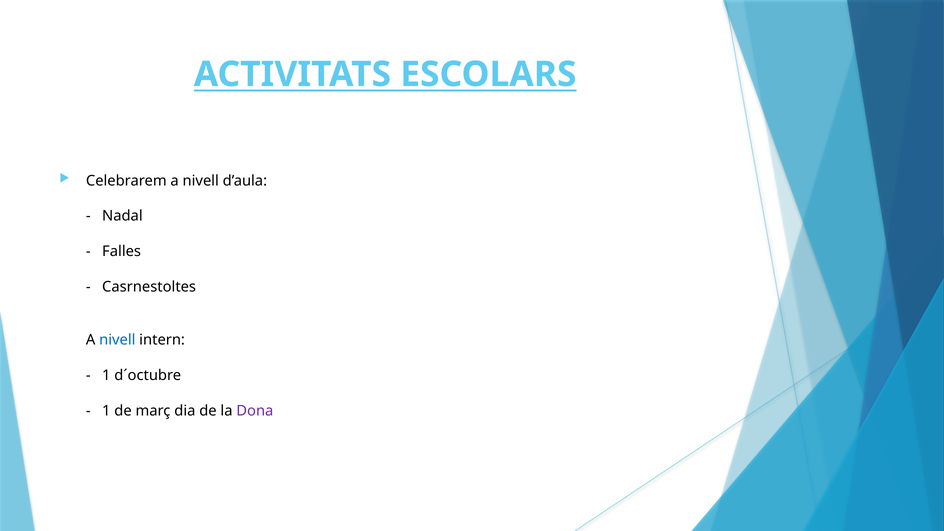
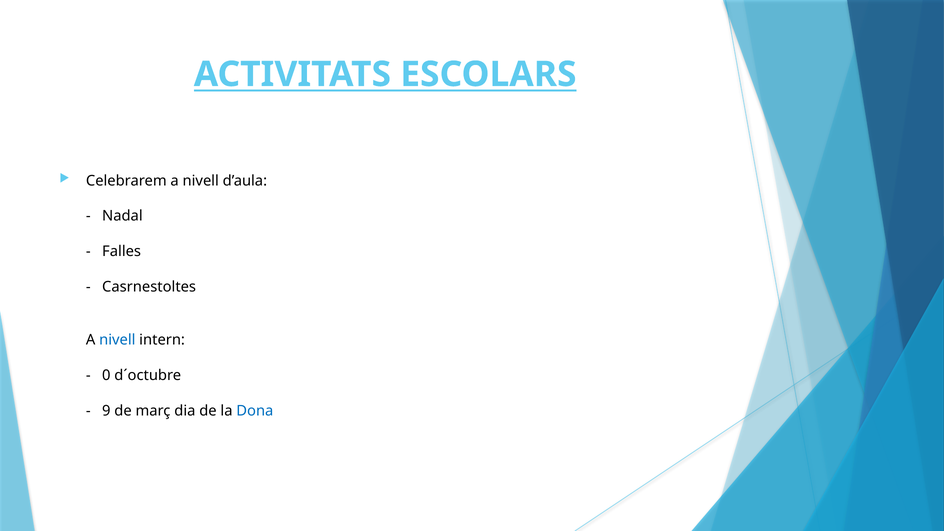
1 at (106, 375): 1 -> 0
1 at (106, 411): 1 -> 9
Dona colour: purple -> blue
